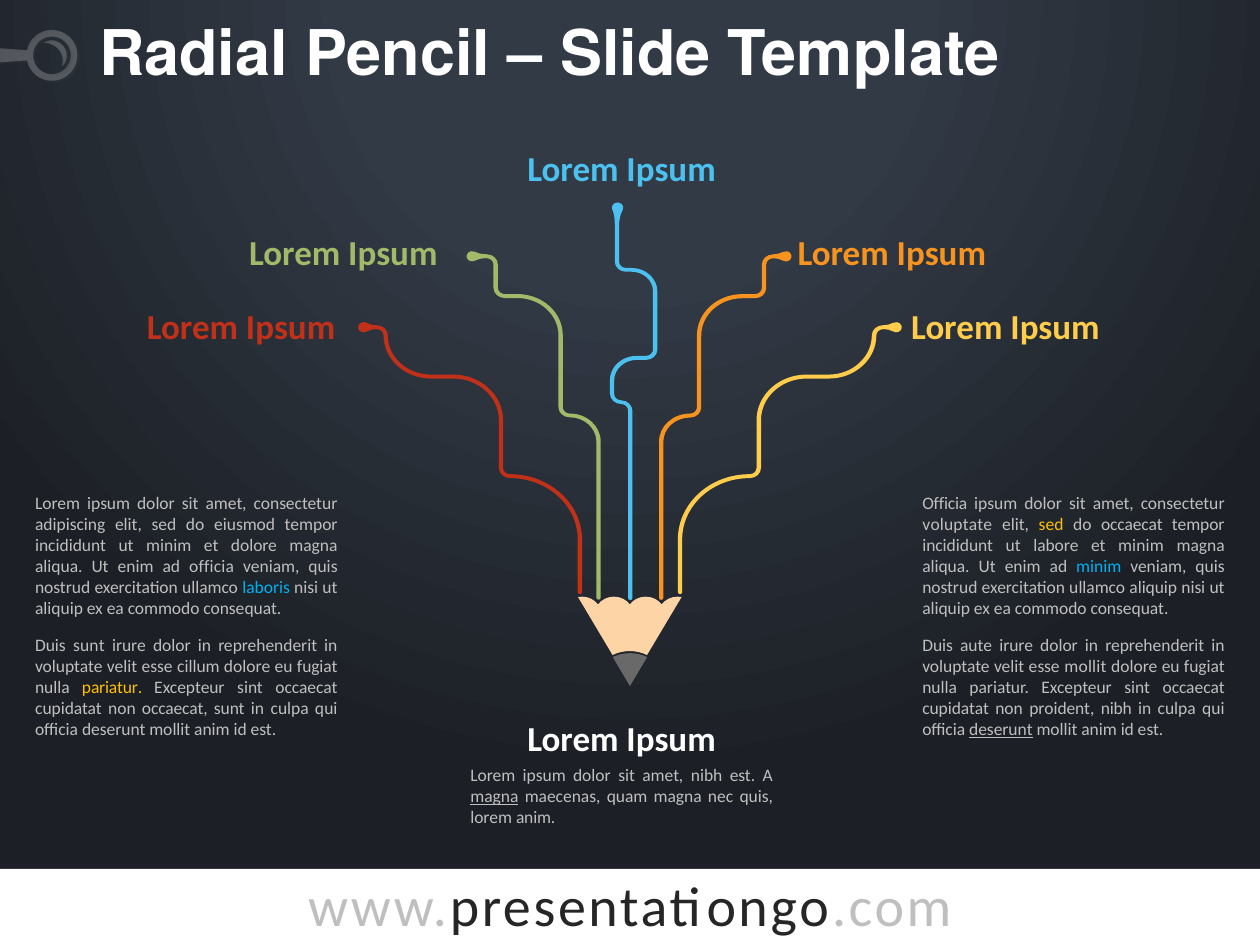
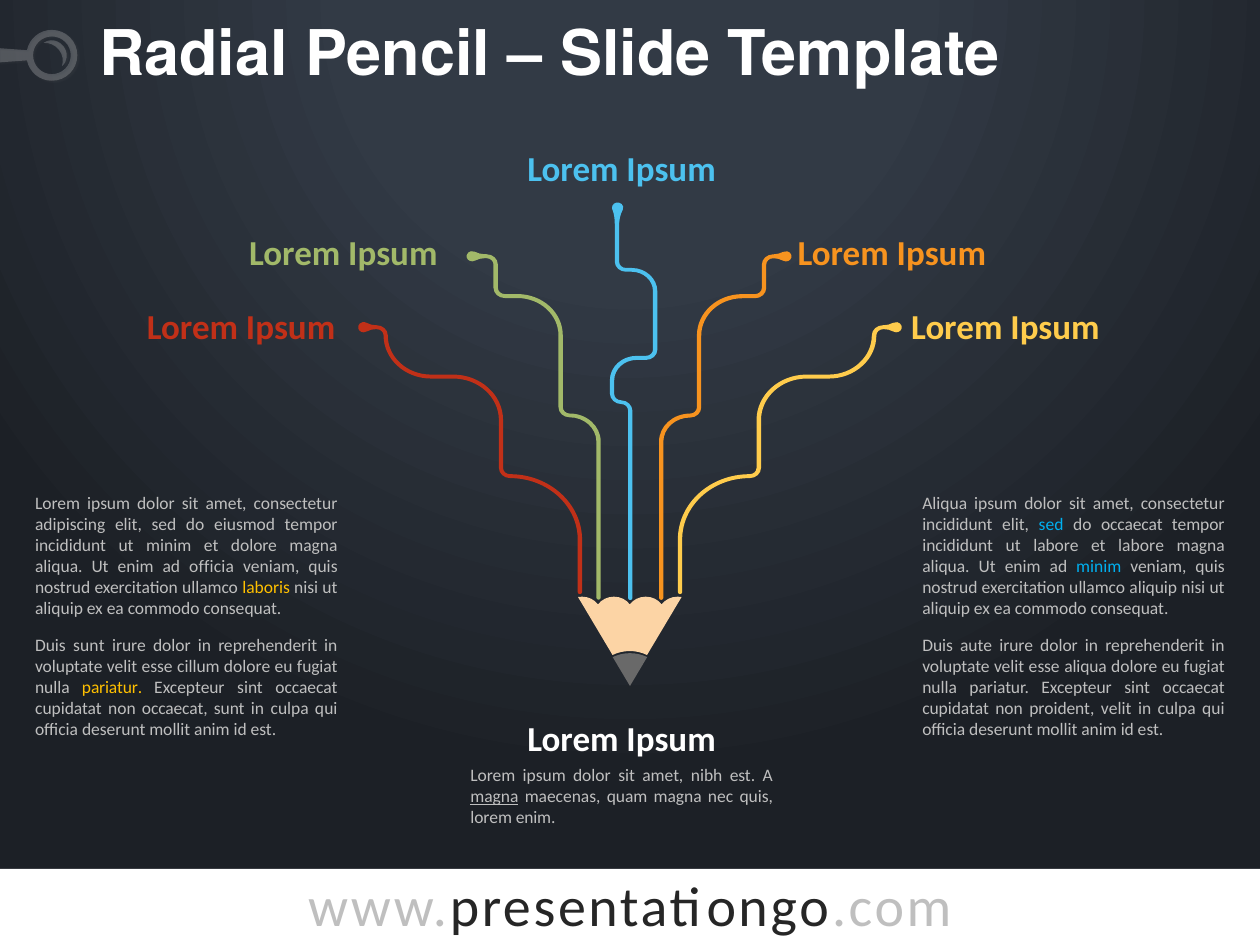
Officia at (945, 504): Officia -> Aliqua
voluptate at (957, 525): voluptate -> incididunt
sed at (1051, 525) colour: yellow -> light blue
et minim: minim -> labore
laboris colour: light blue -> yellow
esse mollit: mollit -> aliqua
proident nibh: nibh -> velit
deserunt at (1001, 730) underline: present -> none
lorem anim: anim -> enim
